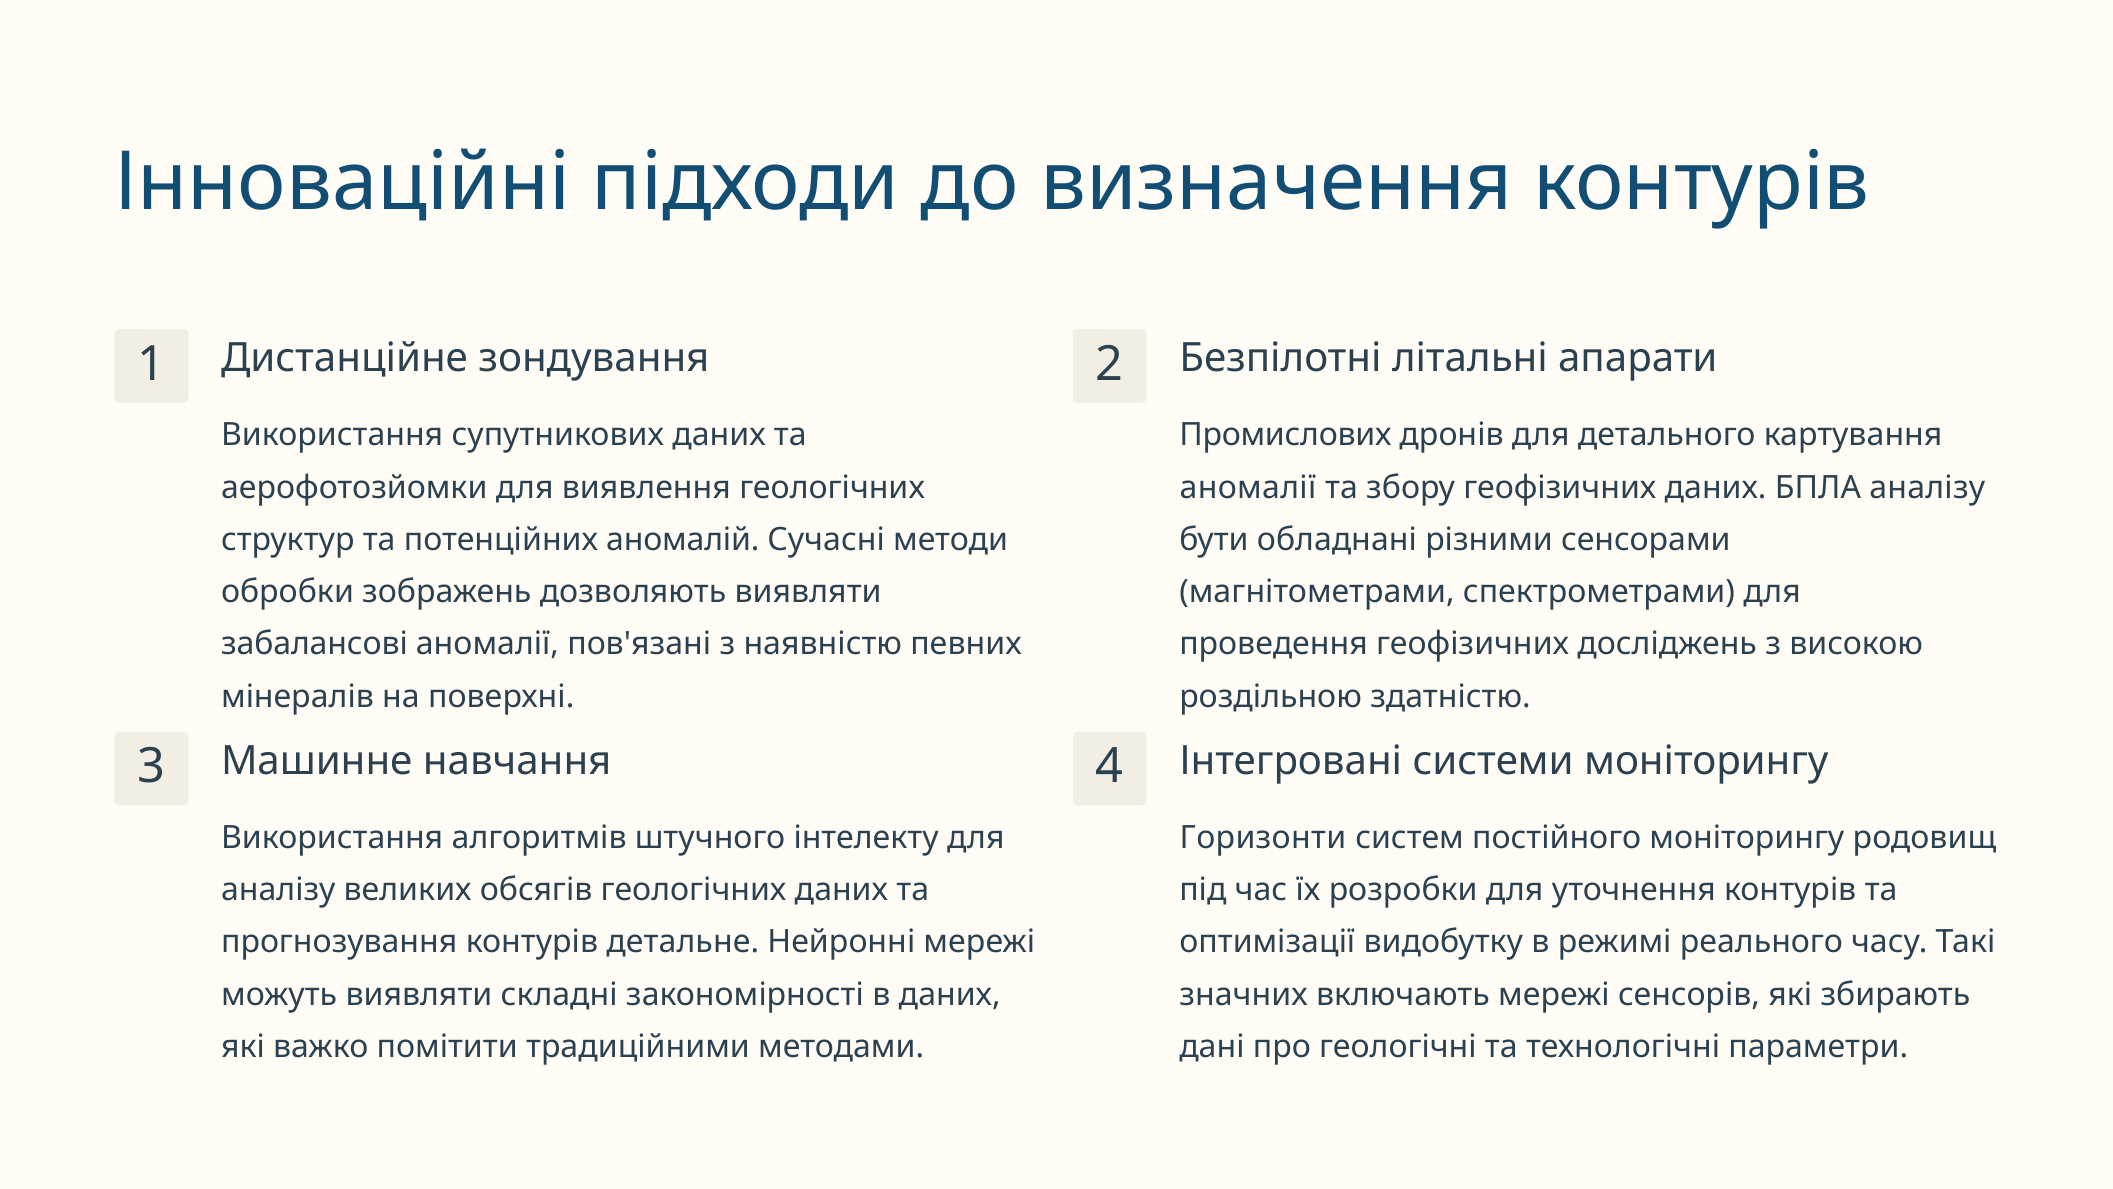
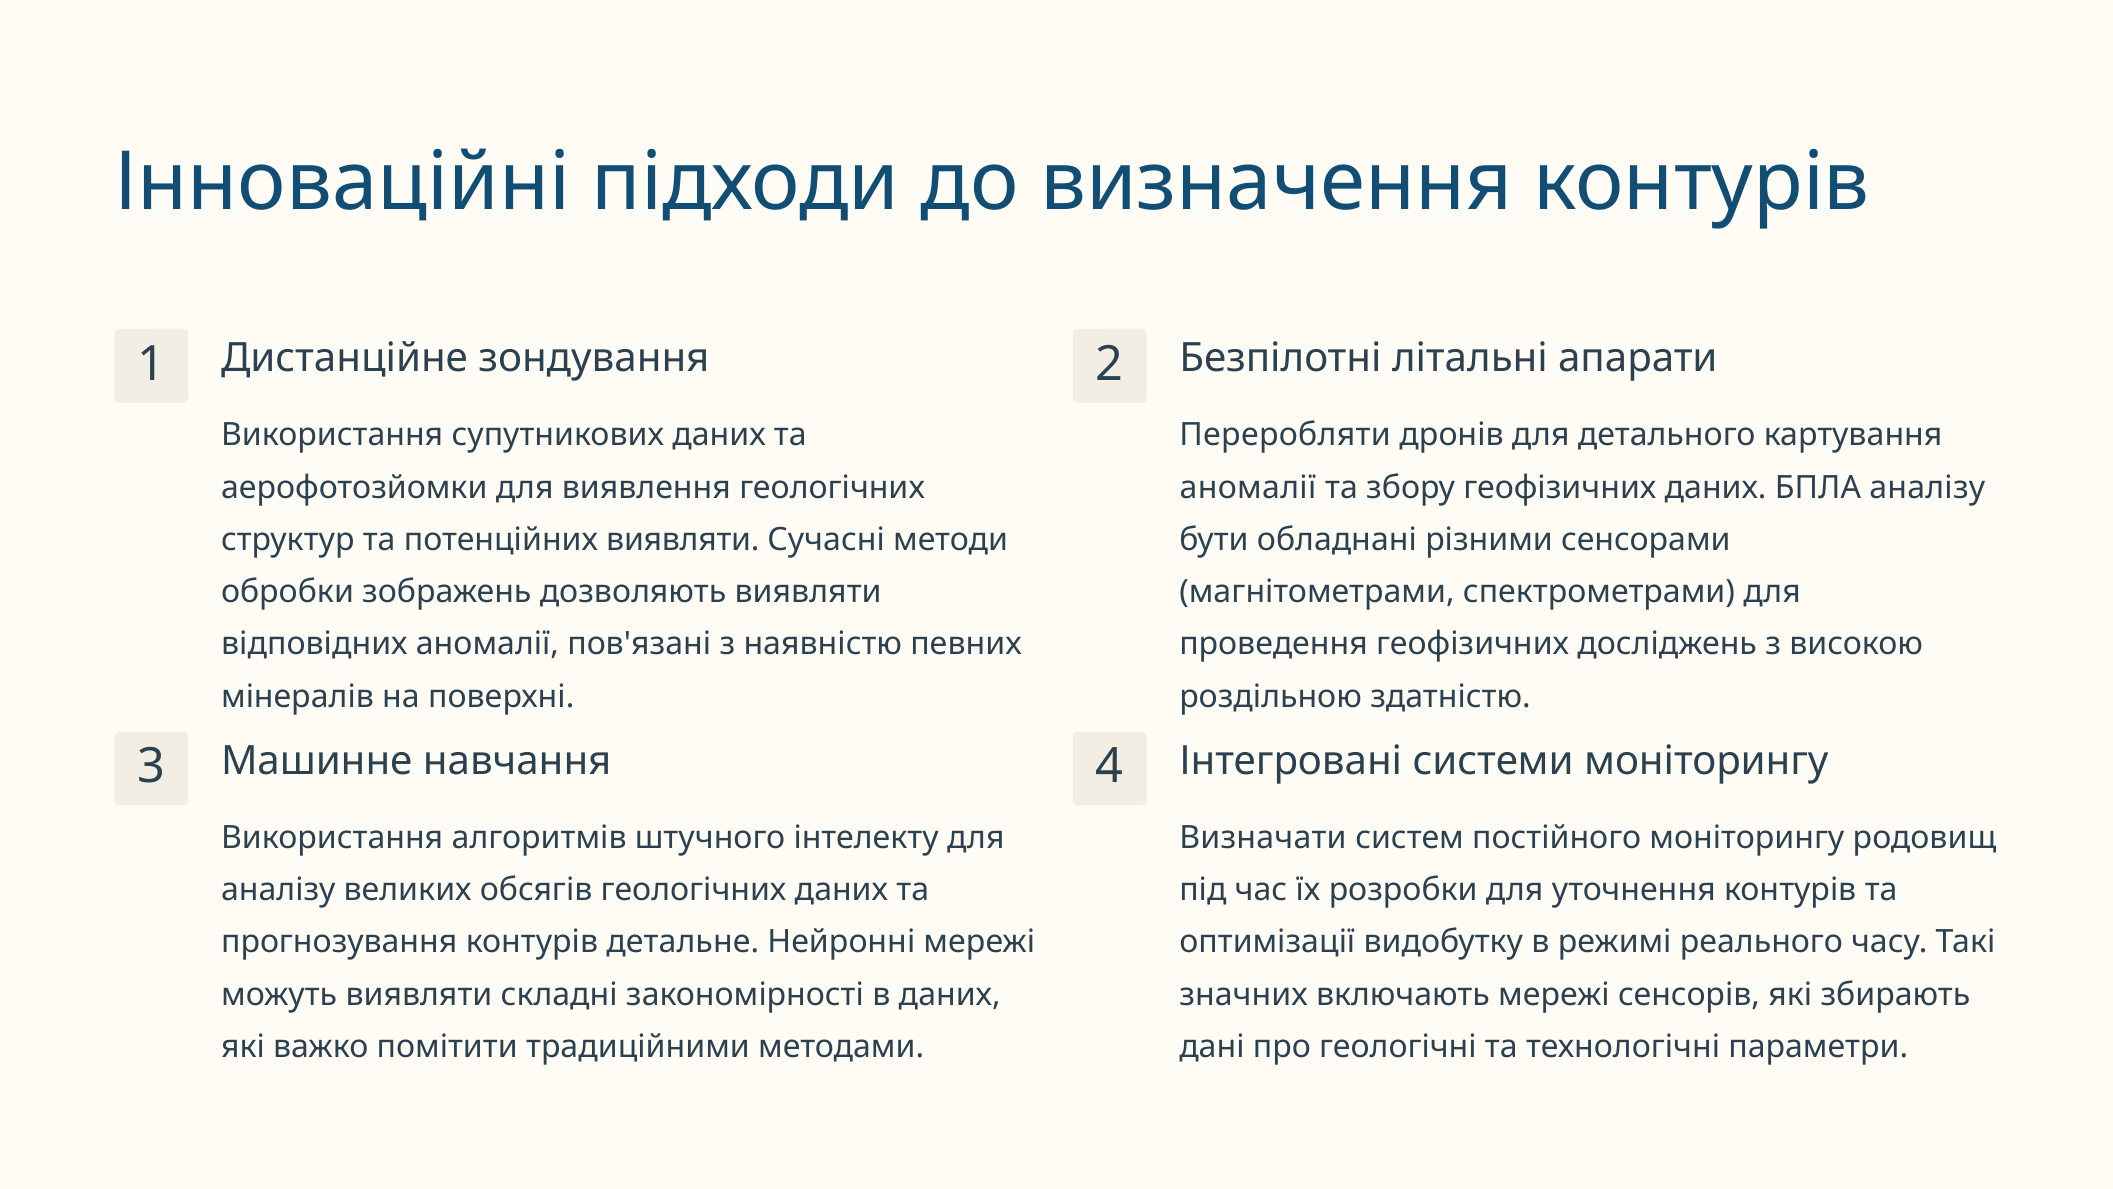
Промислових: Промислових -> Переробляти
потенційних аномалій: аномалій -> виявляти
забалансові: забалансові -> відповідних
Горизонти: Горизонти -> Визначати
